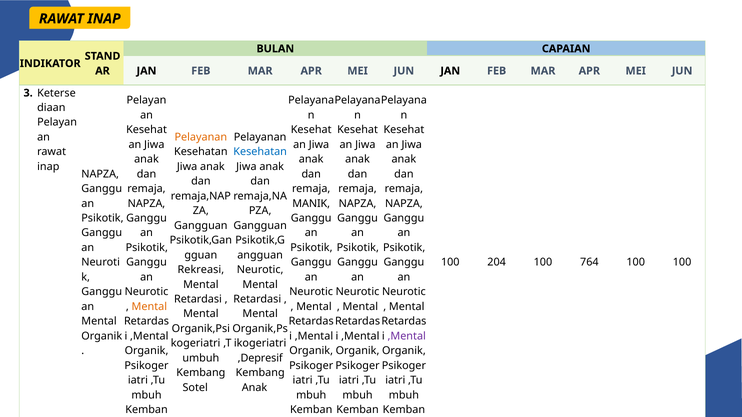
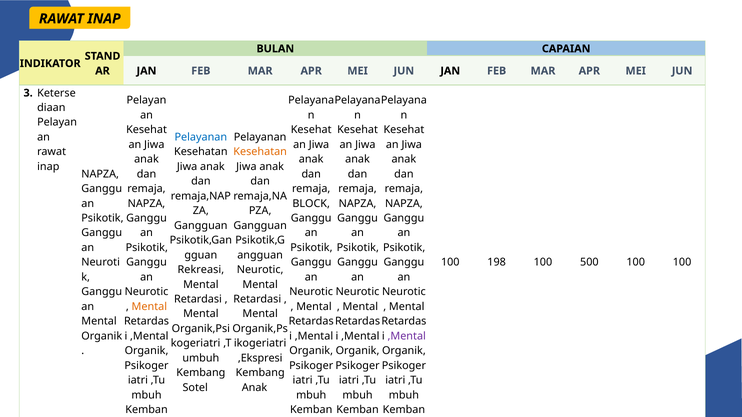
Pelayanan at (201, 137) colour: orange -> blue
Kesehatan at (260, 152) colour: blue -> orange
MANIK: MANIK -> BLOCK
204: 204 -> 198
764: 764 -> 500
,Depresif: ,Depresif -> ,Ekspresi
